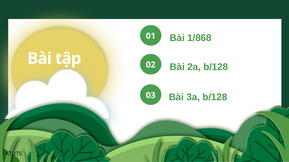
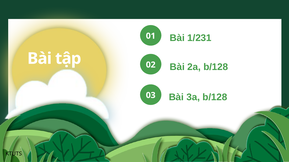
1/868: 1/868 -> 1/231
